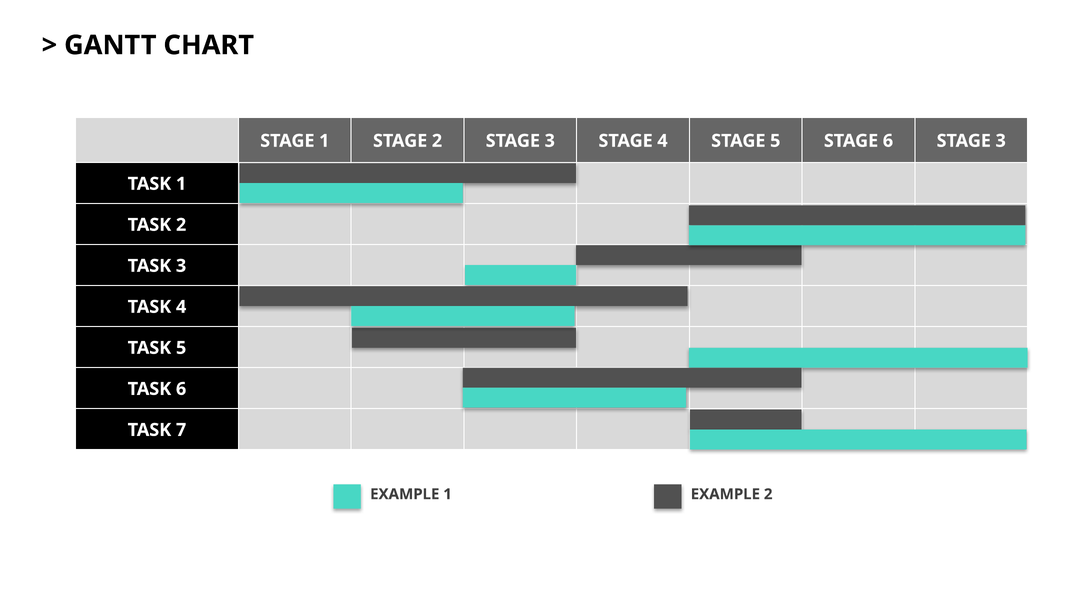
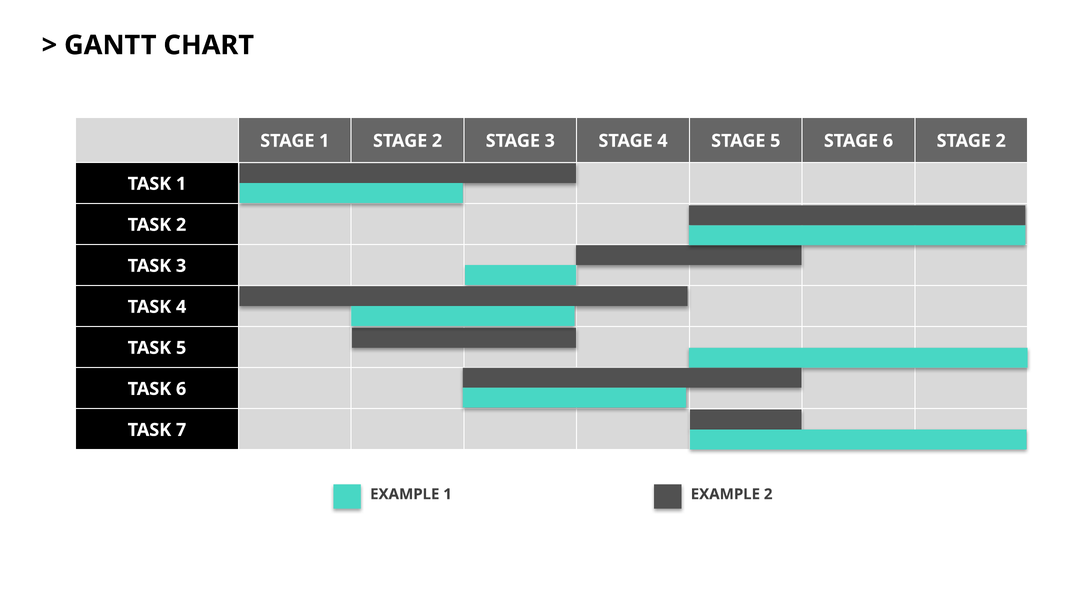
6 STAGE 3: 3 -> 2
